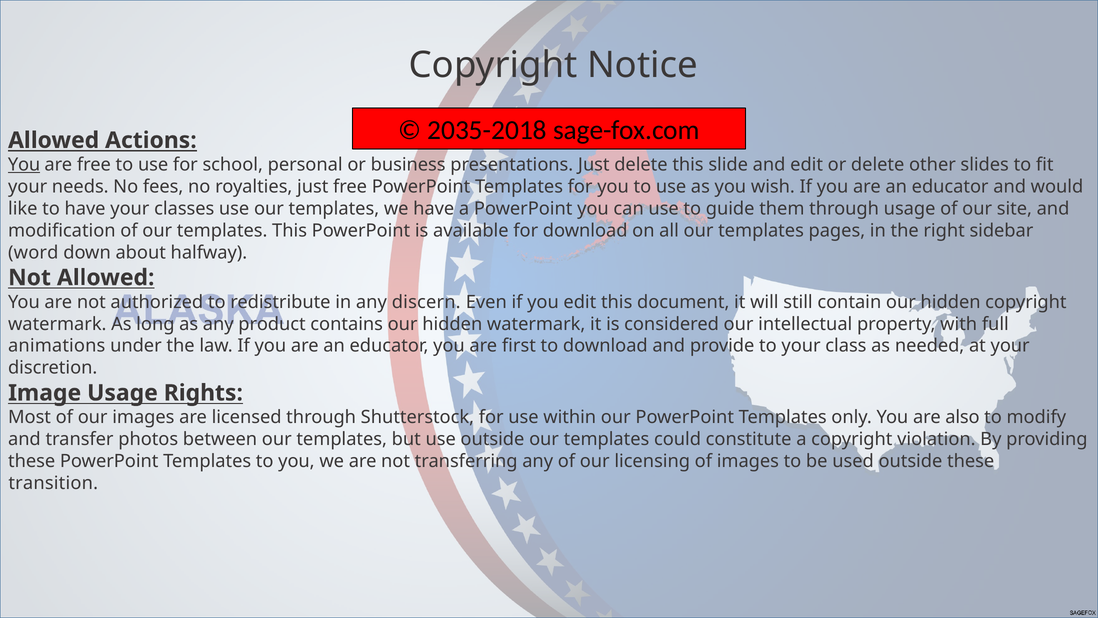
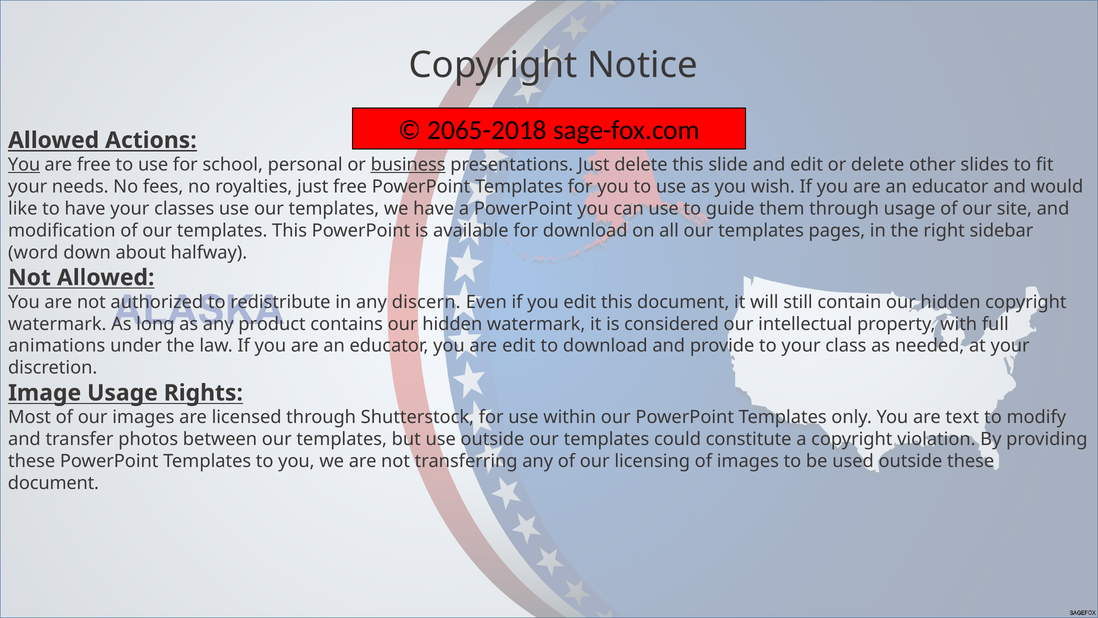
2035-2018: 2035-2018 -> 2065-2018
business underline: none -> present
are first: first -> edit
also: also -> text
transition at (53, 483): transition -> document
